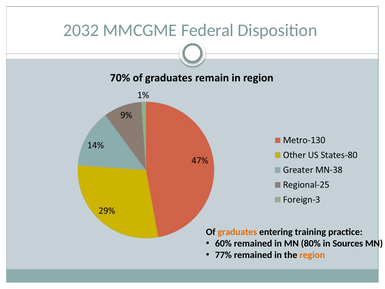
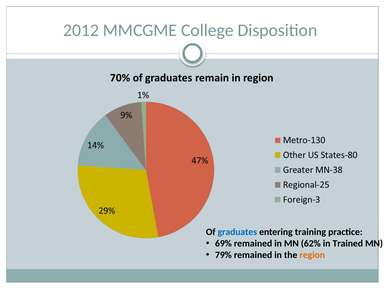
2032: 2032 -> 2012
Federal: Federal -> College
graduates colour: orange -> blue
60%: 60% -> 69%
80%: 80% -> 62%
Sources: Sources -> Trained
77%: 77% -> 79%
